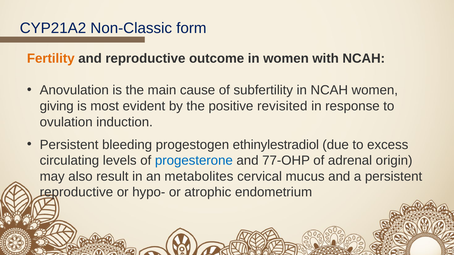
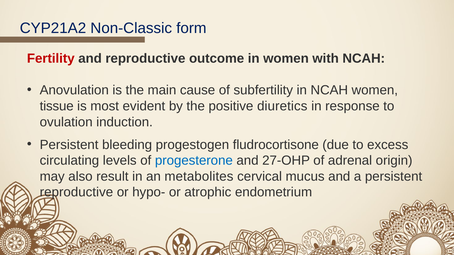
Fertility colour: orange -> red
giving: giving -> tissue
revisited: revisited -> diuretics
ethinylestradiol: ethinylestradiol -> fludrocortisone
77-OHP: 77-OHP -> 27-OHP
